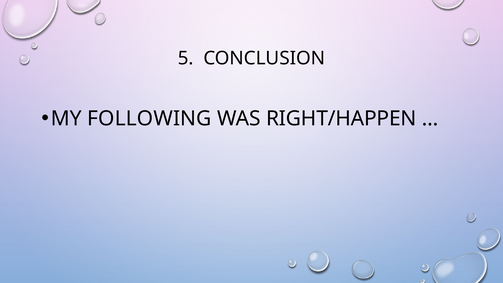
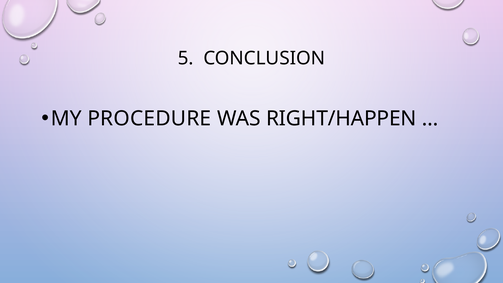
FOLLOWING: FOLLOWING -> PROCEDURE
